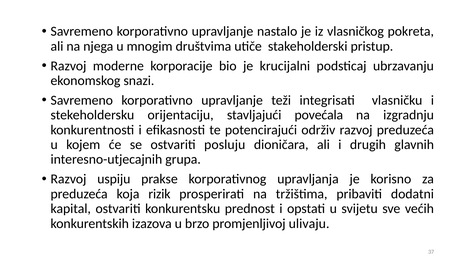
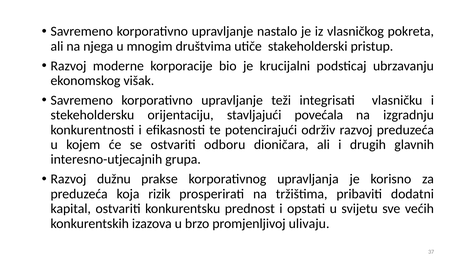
snazi: snazi -> višak
posluju: posluju -> odboru
uspiju: uspiju -> dužnu
